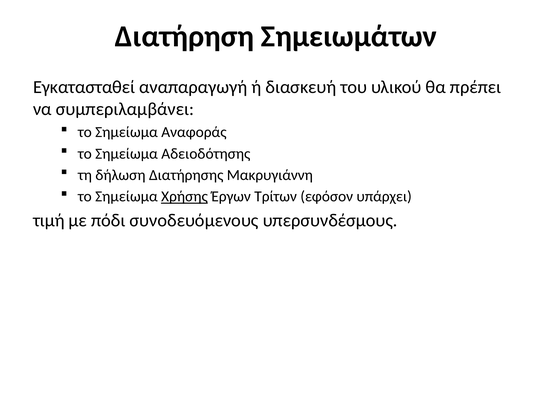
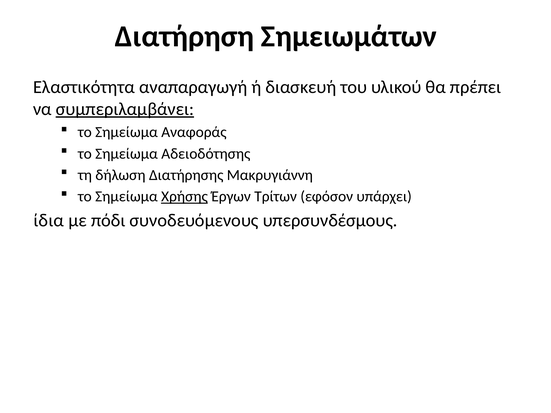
Εγκατασταθεί: Εγκατασταθεί -> Ελαστικότητα
συμπεριλαμβάνει underline: none -> present
τιμή: τιμή -> ίδια
